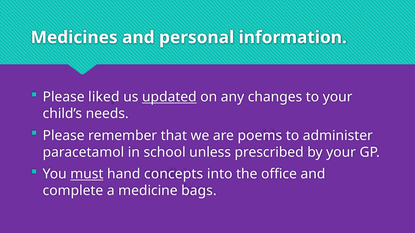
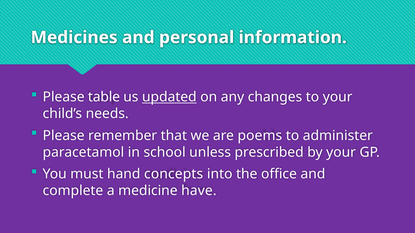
liked: liked -> table
must underline: present -> none
bags: bags -> have
